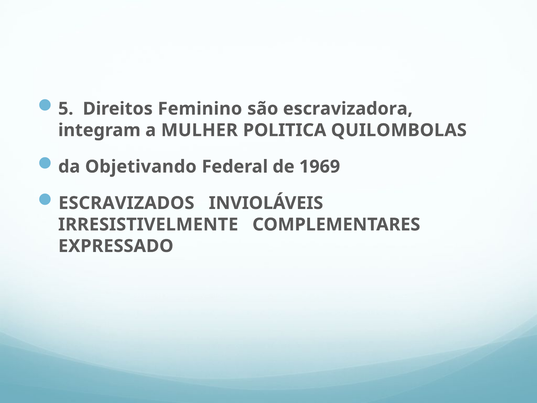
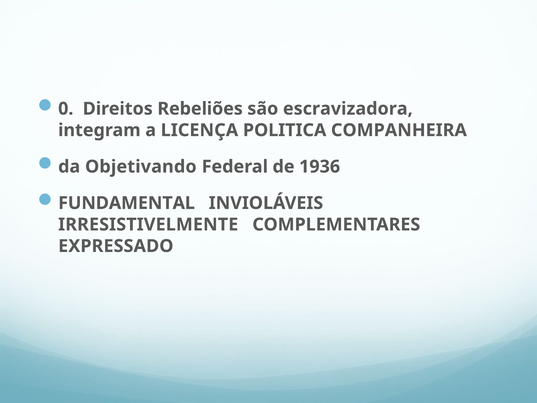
5: 5 -> 0
Feminino: Feminino -> Rebeliões
MULHER: MULHER -> LICENÇA
QUILOMBOLAS: QUILOMBOLAS -> COMPANHEIRA
1969: 1969 -> 1936
ESCRAVIZADOS: ESCRAVIZADOS -> FUNDAMENTAL
